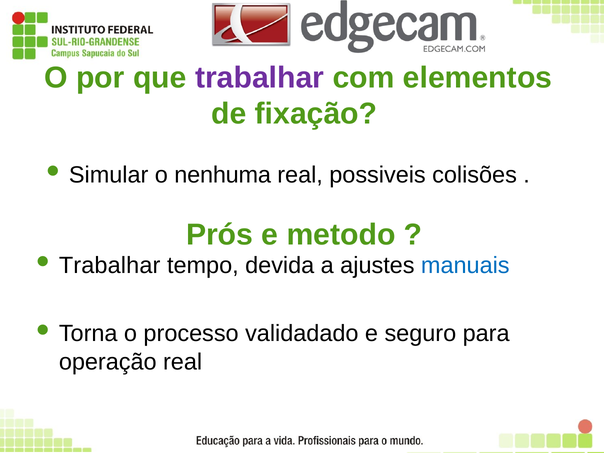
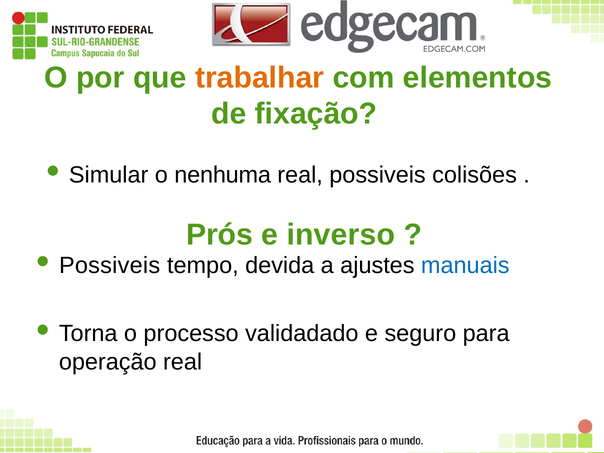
trabalhar at (260, 78) colour: purple -> orange
metodo: metodo -> inverso
Trabalhar at (110, 265): Trabalhar -> Possiveis
